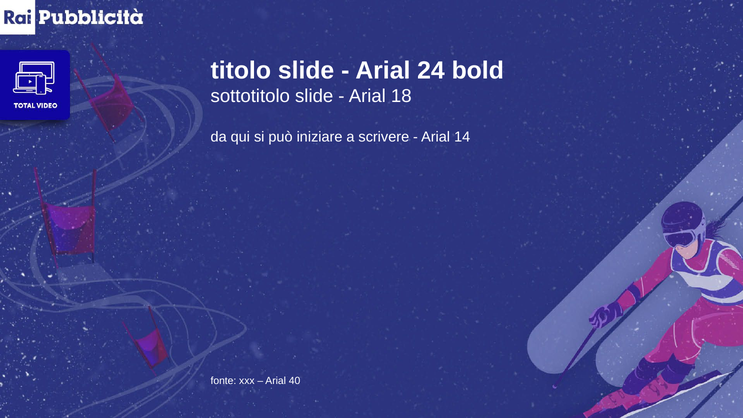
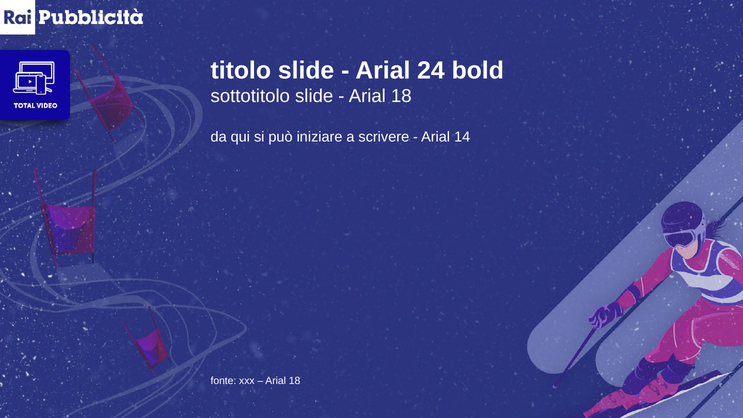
40 at (295, 381): 40 -> 18
